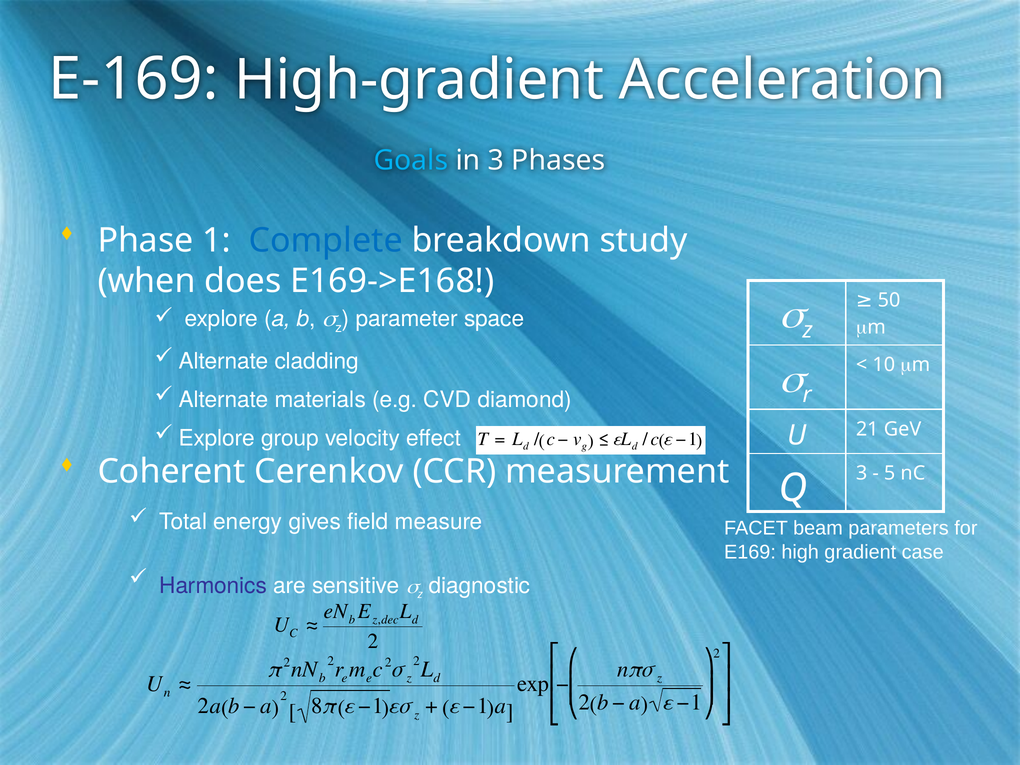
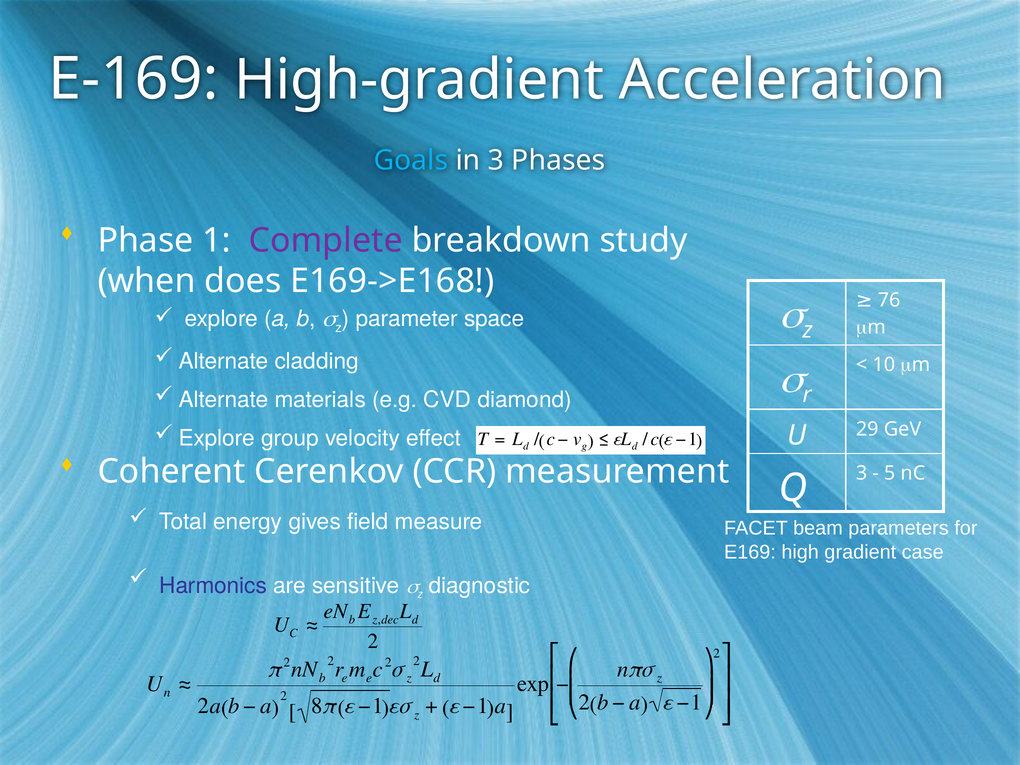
Complete colour: blue -> purple
50: 50 -> 76
21: 21 -> 29
